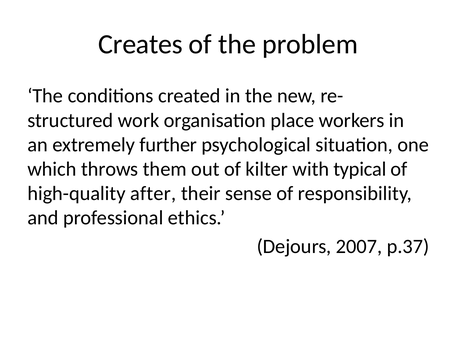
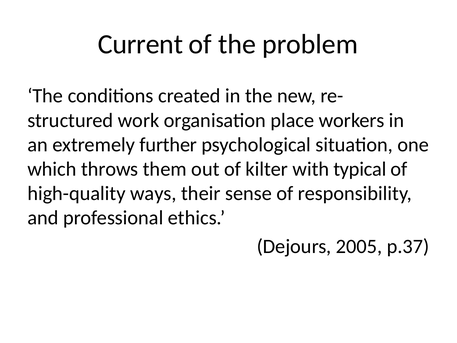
Creates: Creates -> Current
after: after -> ways
2007: 2007 -> 2005
